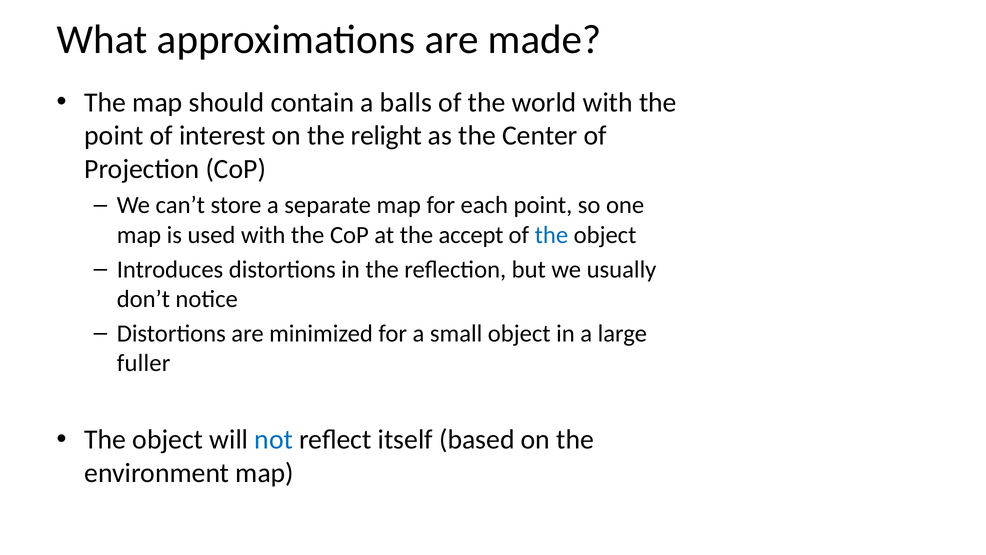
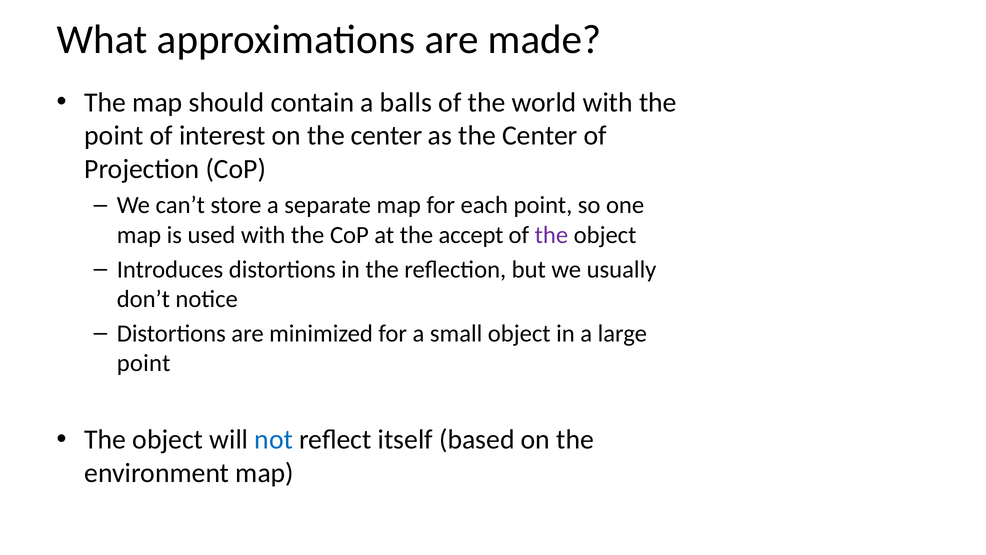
on the relight: relight -> center
the at (551, 235) colour: blue -> purple
fuller at (144, 363): fuller -> point
